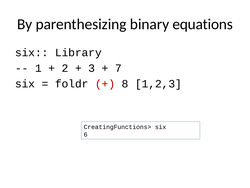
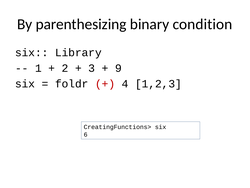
equations: equations -> condition
7: 7 -> 9
8: 8 -> 4
